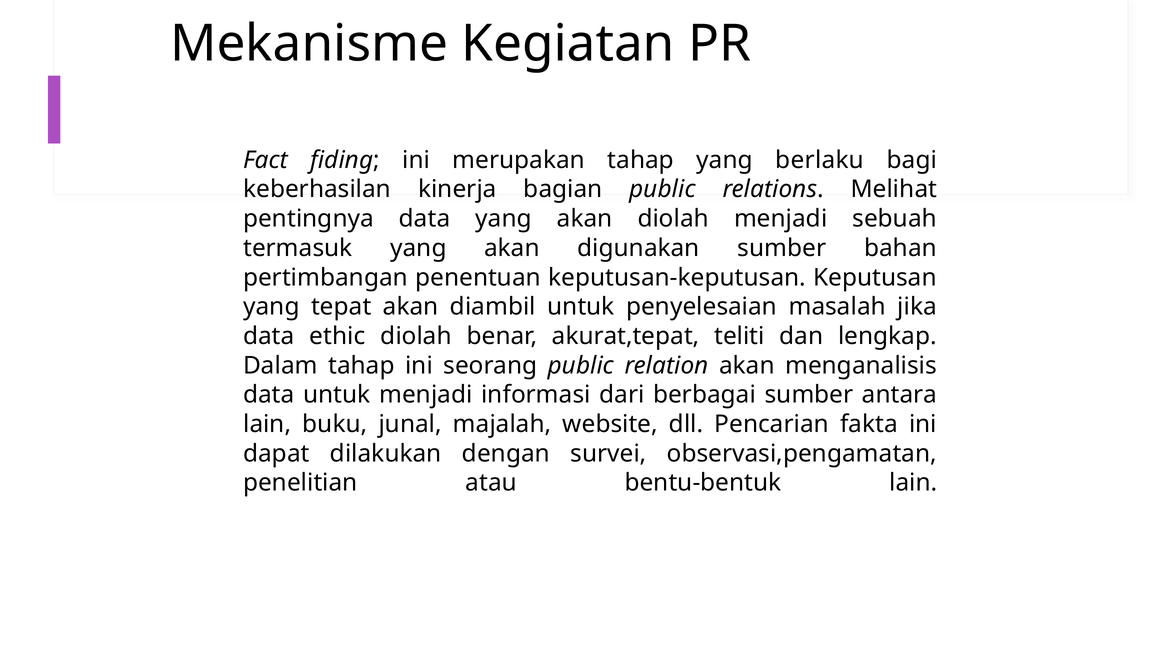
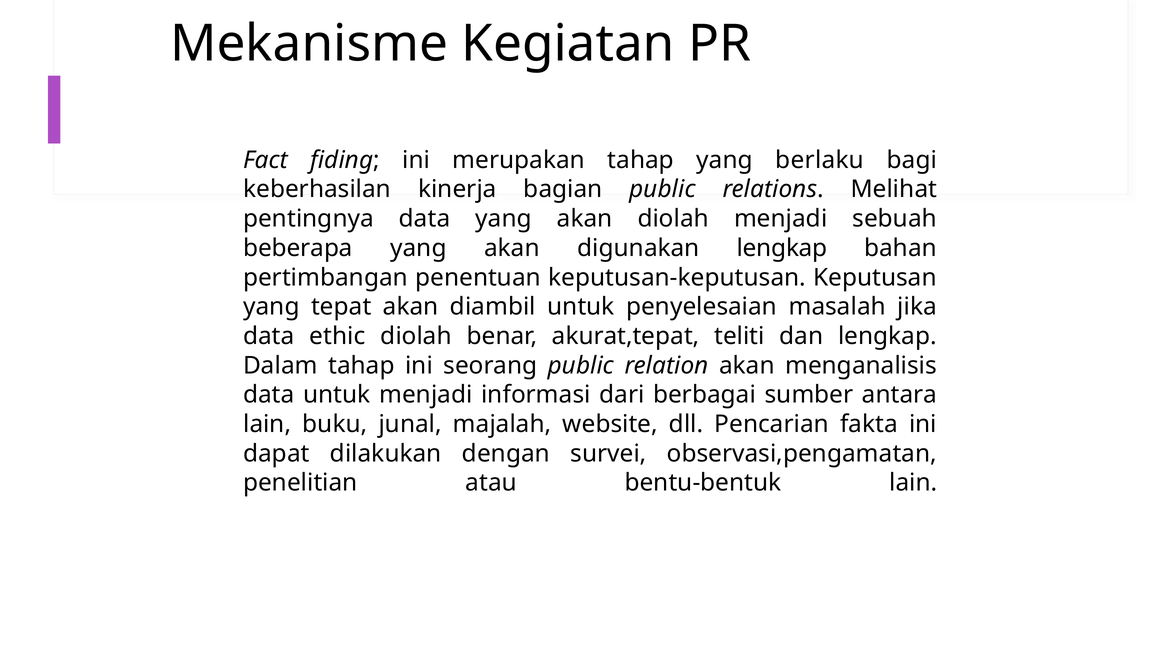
termasuk: termasuk -> beberapa
digunakan sumber: sumber -> lengkap
